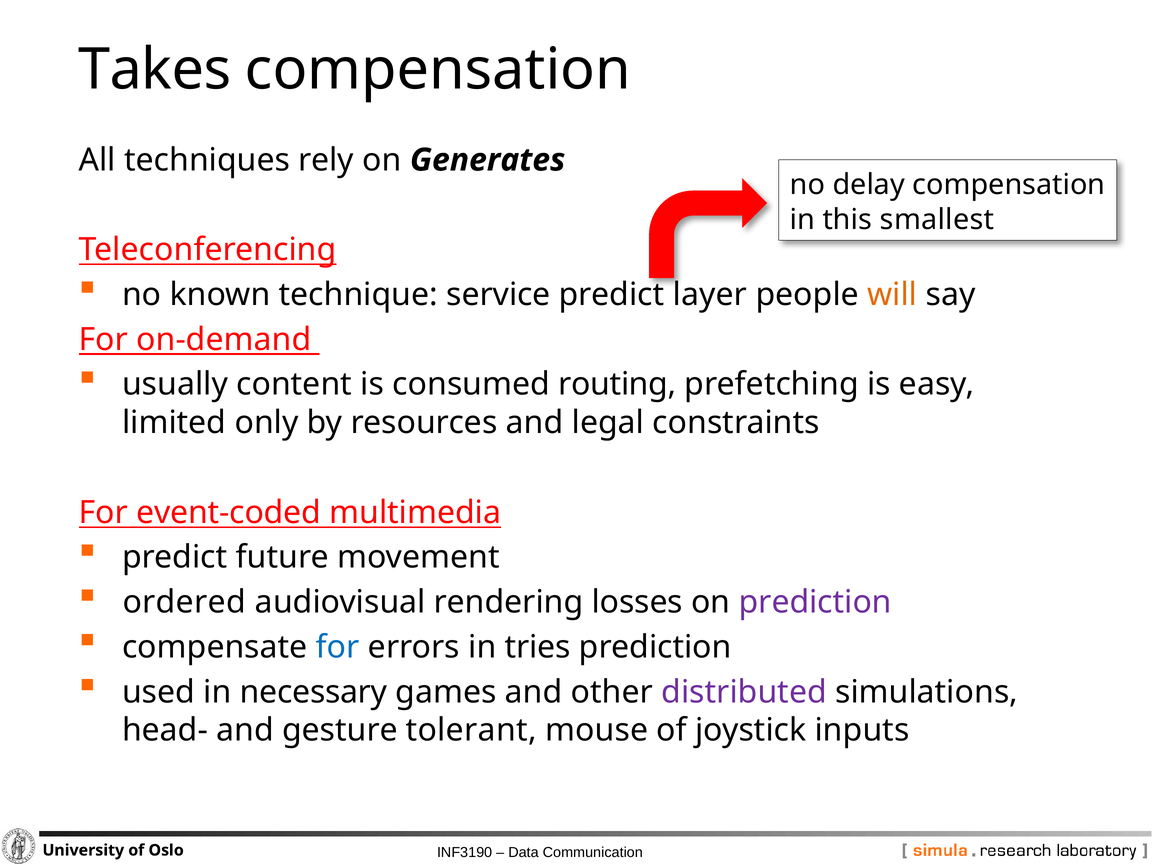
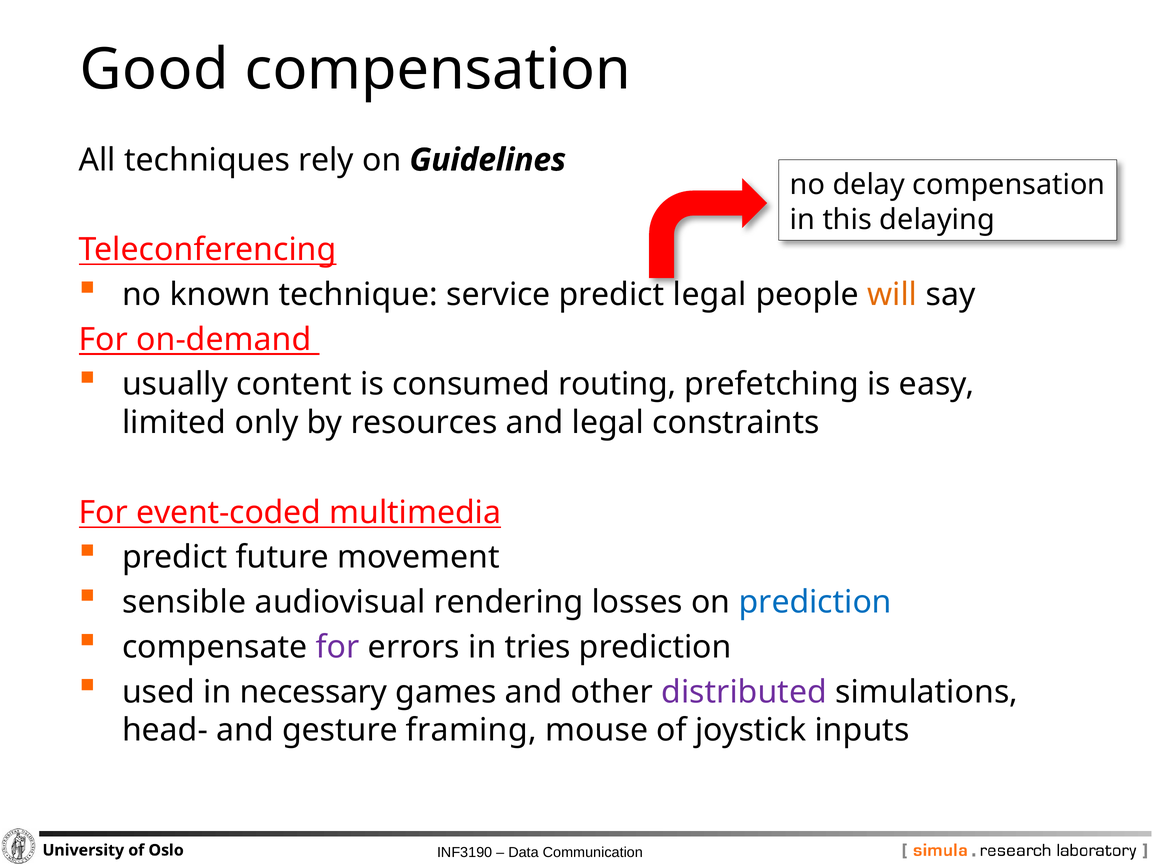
Takes: Takes -> Good
Generates: Generates -> Guidelines
smallest: smallest -> delaying
predict layer: layer -> legal
ordered: ordered -> sensible
prediction at (815, 602) colour: purple -> blue
for at (338, 647) colour: blue -> purple
tolerant: tolerant -> framing
